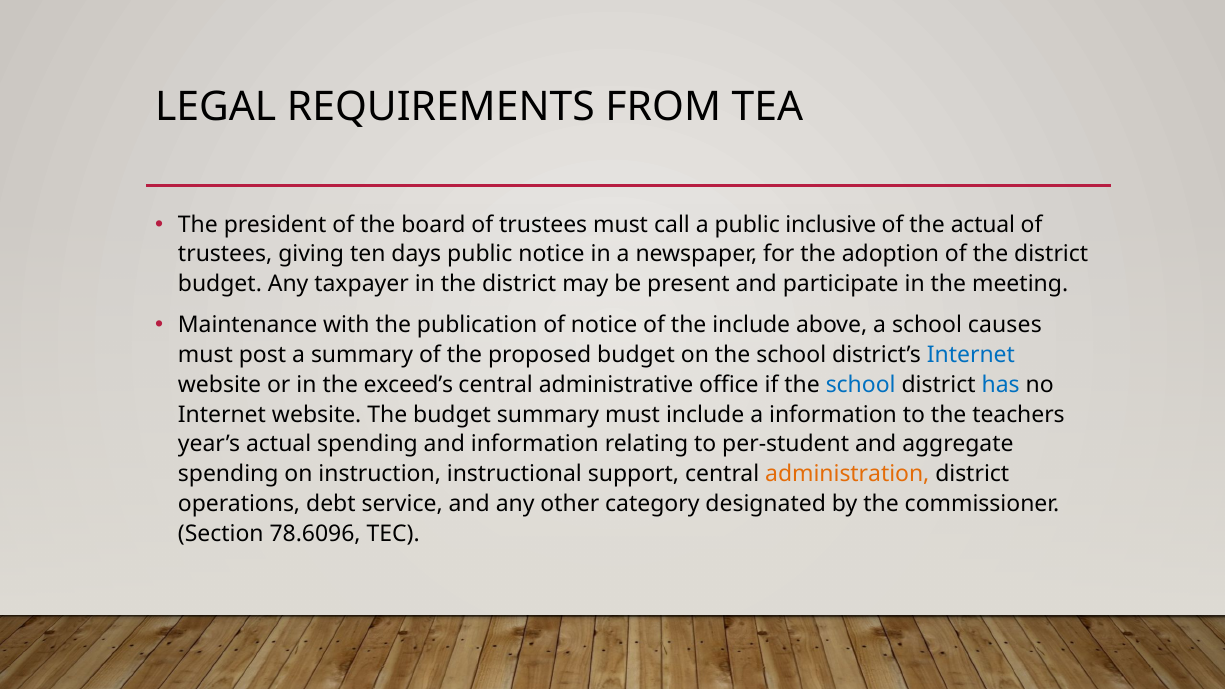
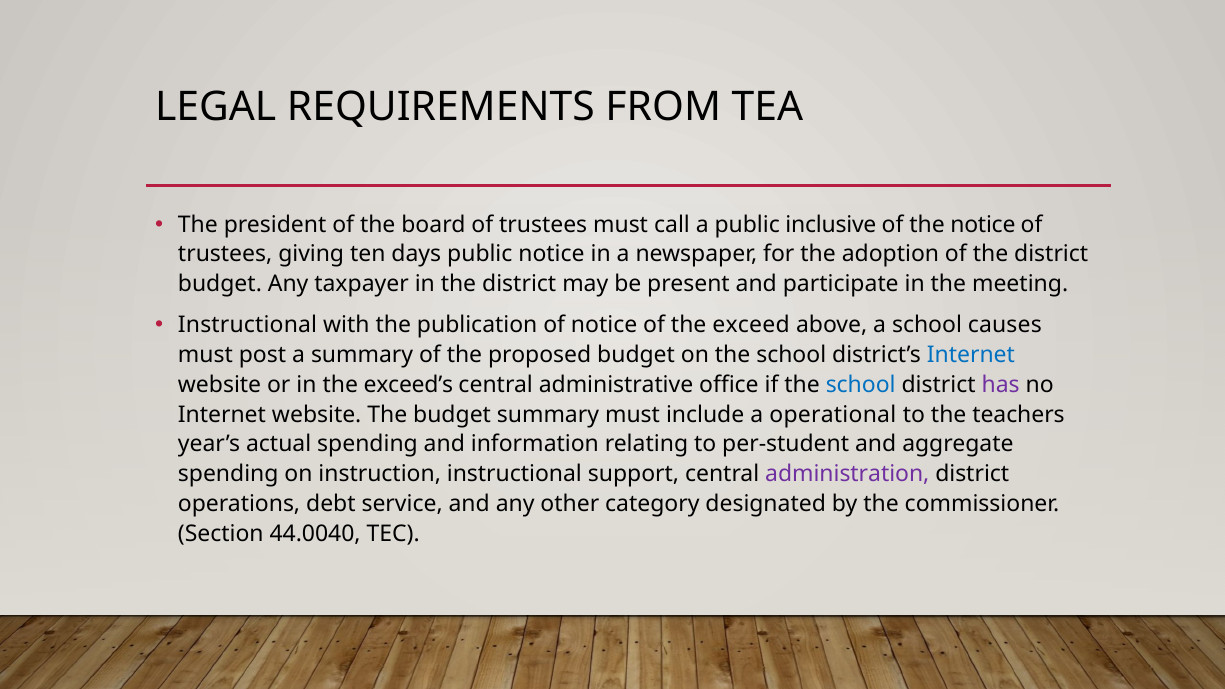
the actual: actual -> notice
Maintenance at (248, 325): Maintenance -> Instructional
the include: include -> exceed
has colour: blue -> purple
a information: information -> operational
administration colour: orange -> purple
78.6096: 78.6096 -> 44.0040
